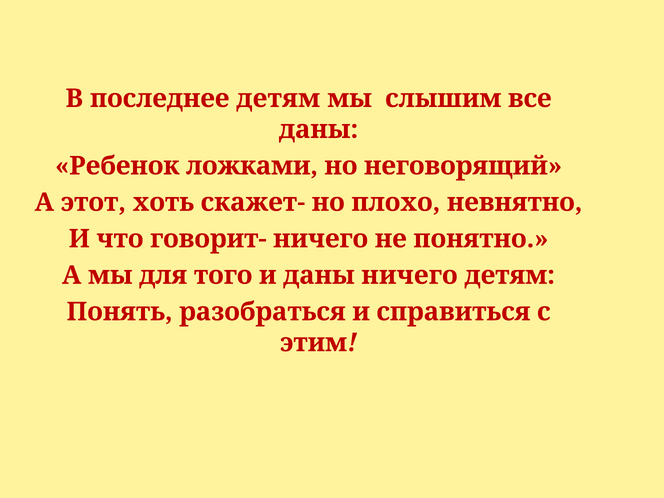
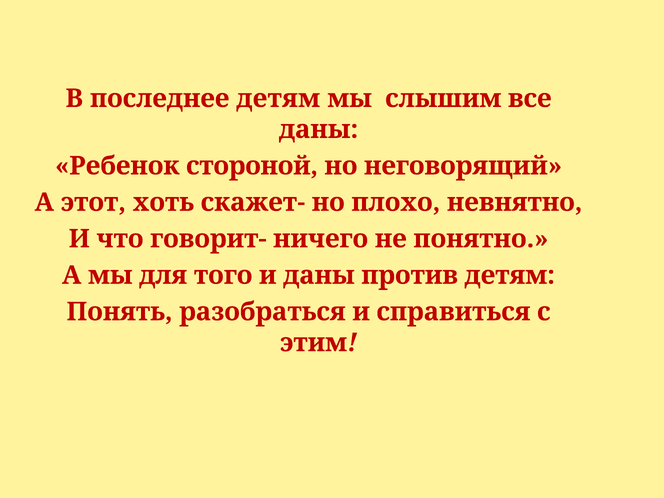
ложками: ложками -> стороной
даны ничего: ничего -> против
